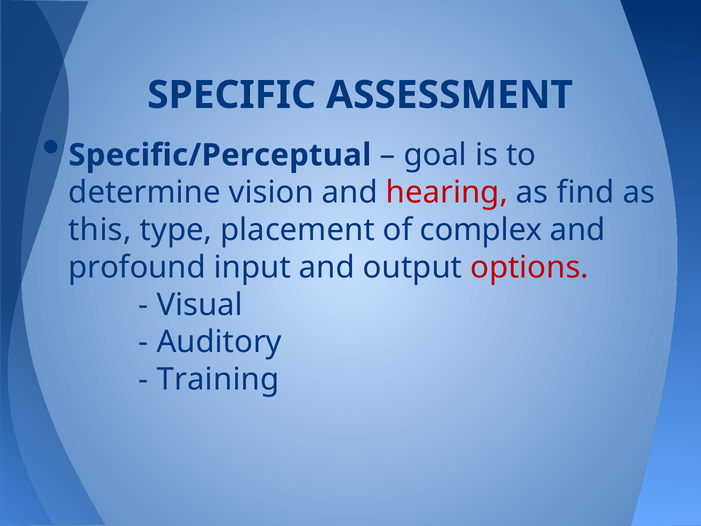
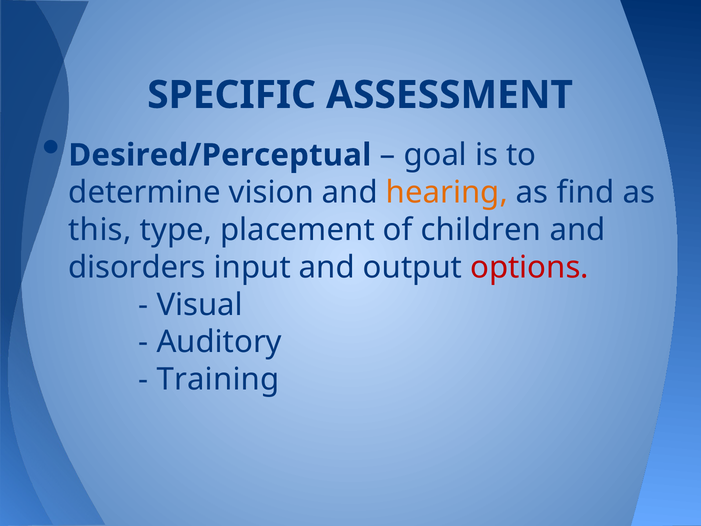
Specific/Perceptual: Specific/Perceptual -> Desired/Perceptual
hearing colour: red -> orange
complex: complex -> children
profound: profound -> disorders
